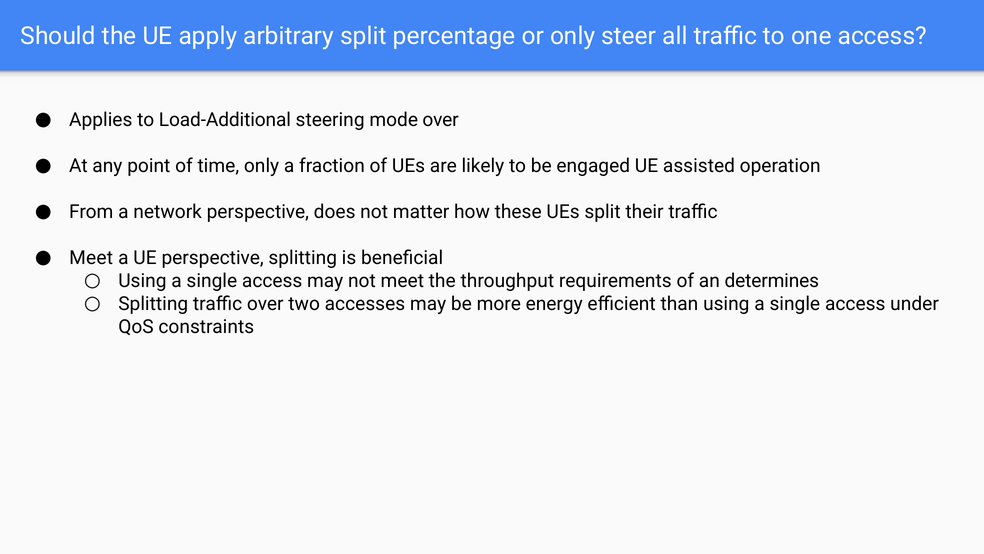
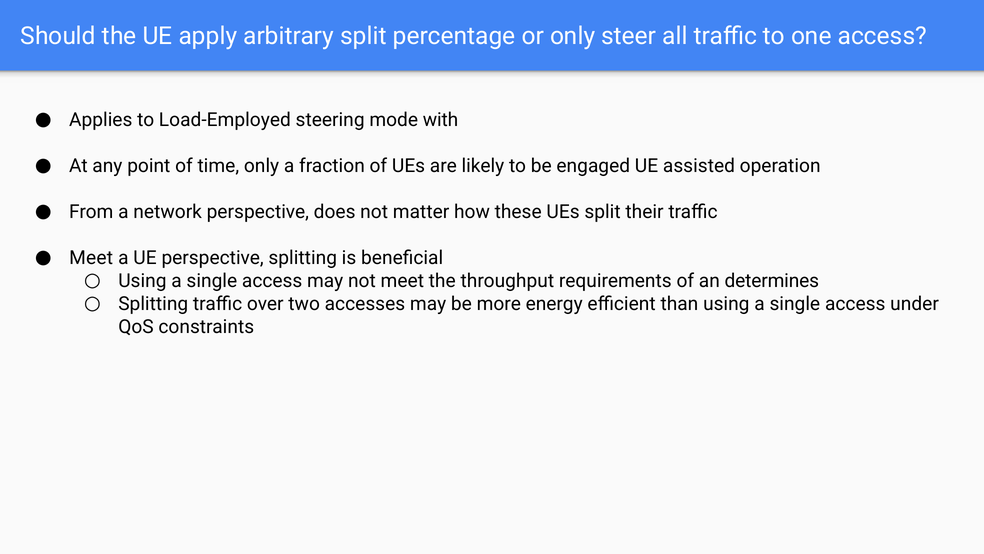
Load-Additional: Load-Additional -> Load-Employed
mode over: over -> with
